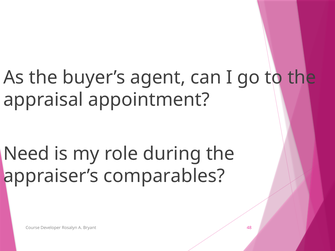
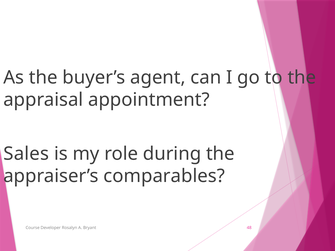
Need: Need -> Sales
